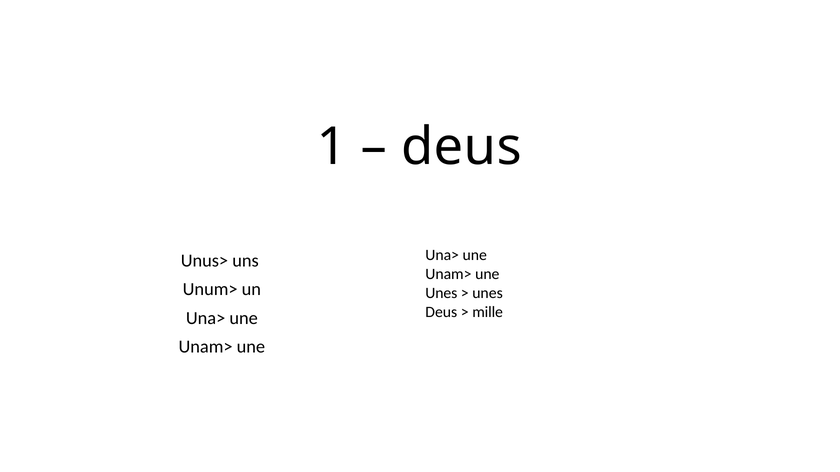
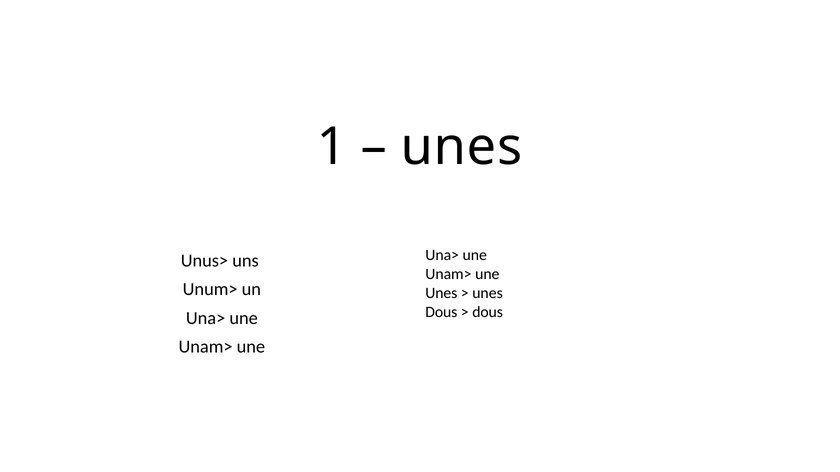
deus at (462, 147): deus -> unes
Deus at (441, 312): Deus -> Dous
mille at (488, 312): mille -> dous
